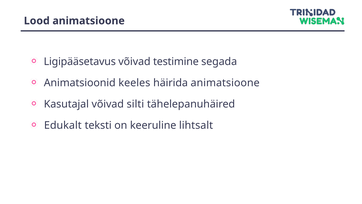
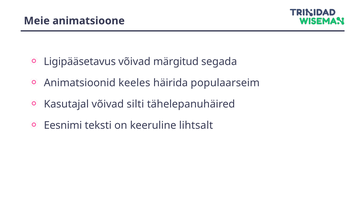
Lood: Lood -> Meie
testimine: testimine -> märgitud
häirida animatsioone: animatsioone -> populaarseim
Edukalt: Edukalt -> Eesnimi
